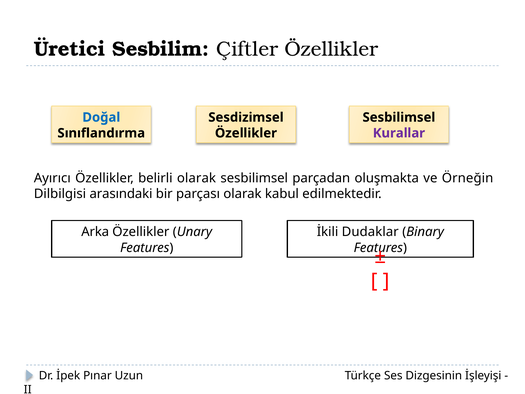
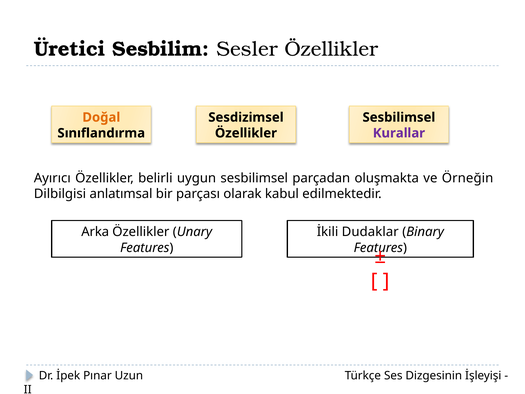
Çiftler: Çiftler -> Sesler
Doğal colour: blue -> orange
belirli olarak: olarak -> uygun
arasındaki: arasındaki -> anlatımsal
